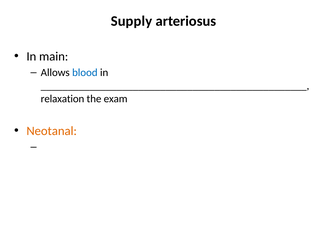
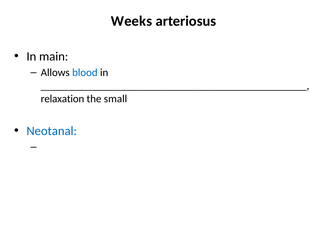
Supply: Supply -> Weeks
exam: exam -> small
Neotanal colour: orange -> blue
